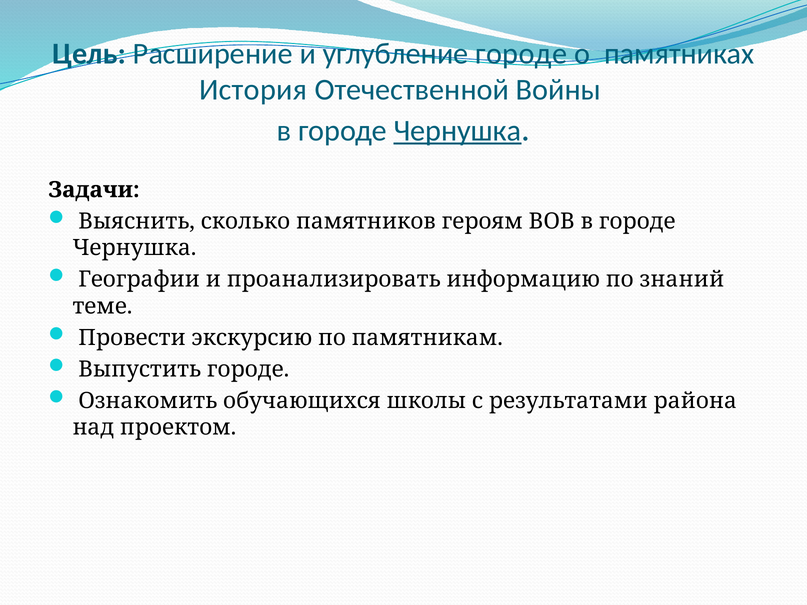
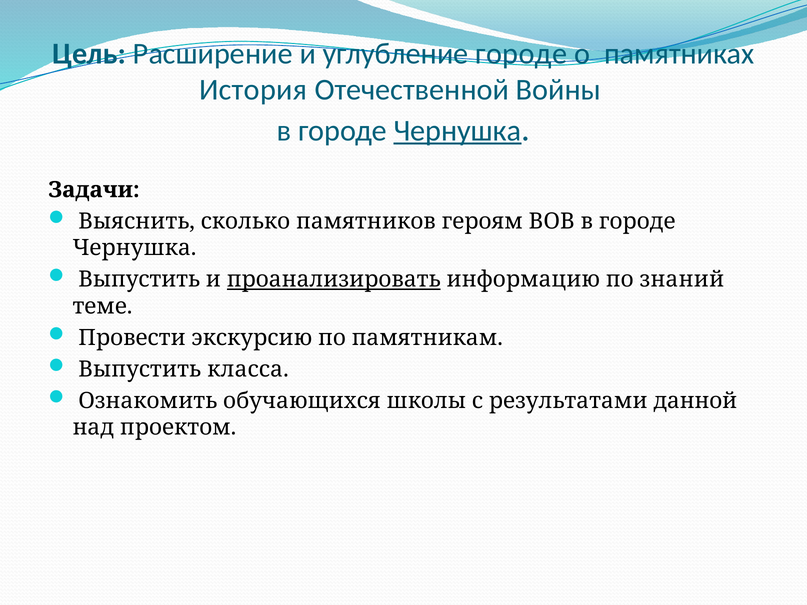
Географии at (139, 280): Географии -> Выпустить
проанализировать underline: none -> present
Выпустить городе: городе -> класса
района: района -> данной
